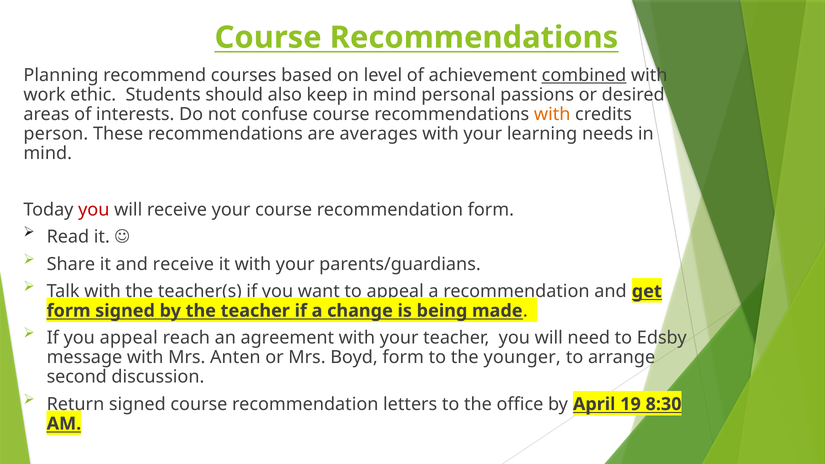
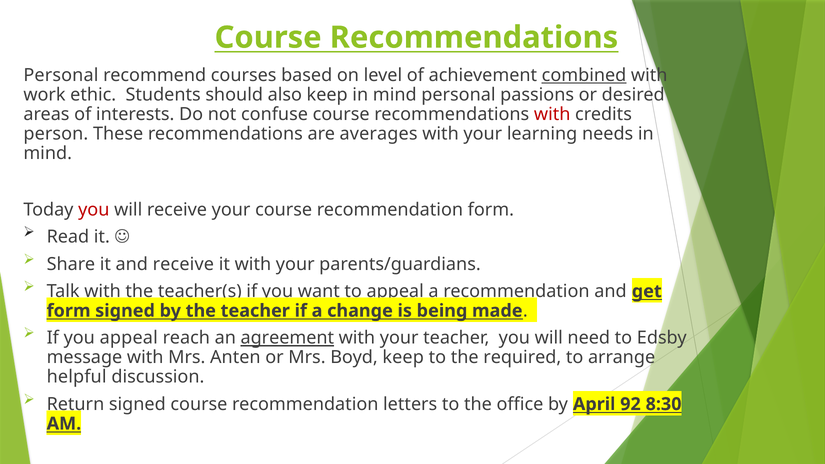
Planning at (61, 75): Planning -> Personal
with at (552, 114) colour: orange -> red
agreement underline: none -> present
Boyd form: form -> keep
younger: younger -> required
second: second -> helpful
19: 19 -> 92
